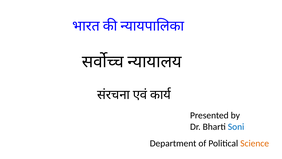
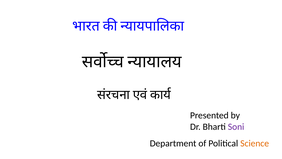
Soni colour: blue -> purple
